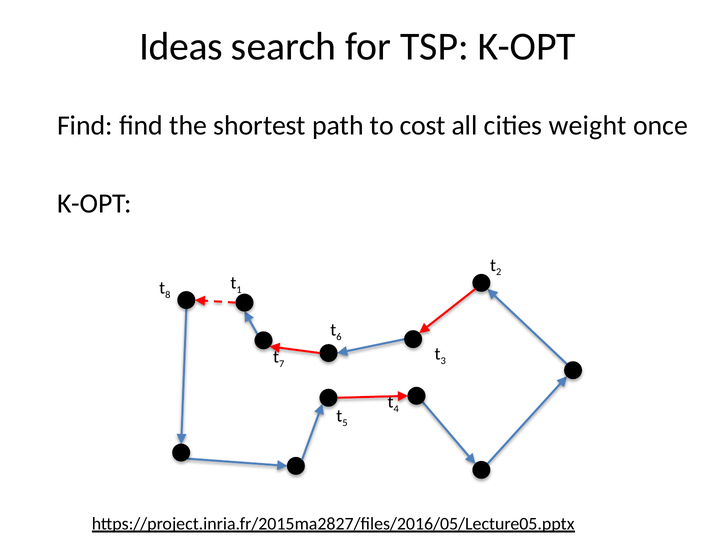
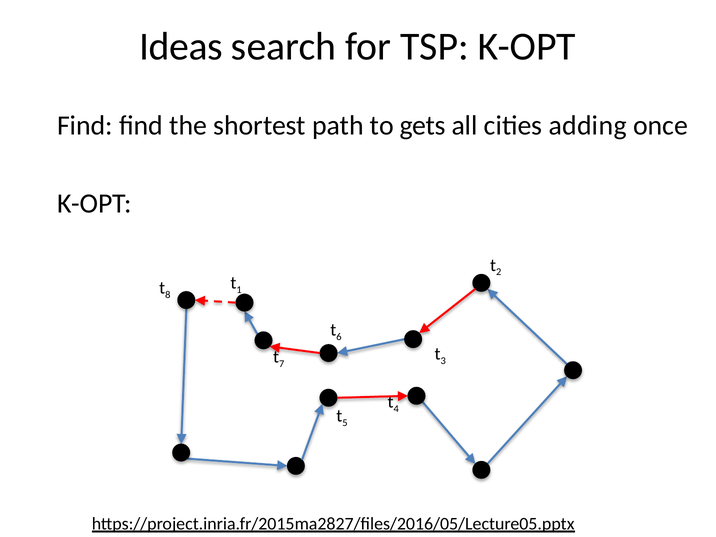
cost: cost -> gets
weight: weight -> adding
